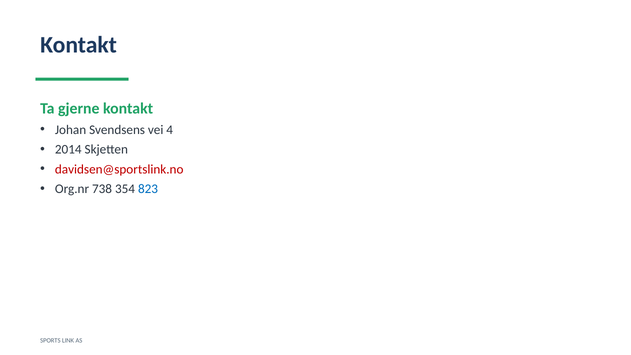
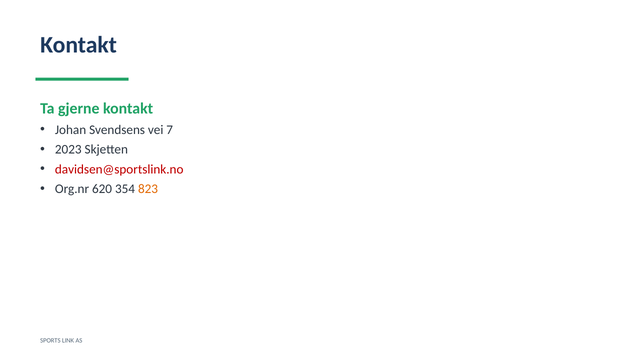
4: 4 -> 7
2014: 2014 -> 2023
738: 738 -> 620
823 colour: blue -> orange
